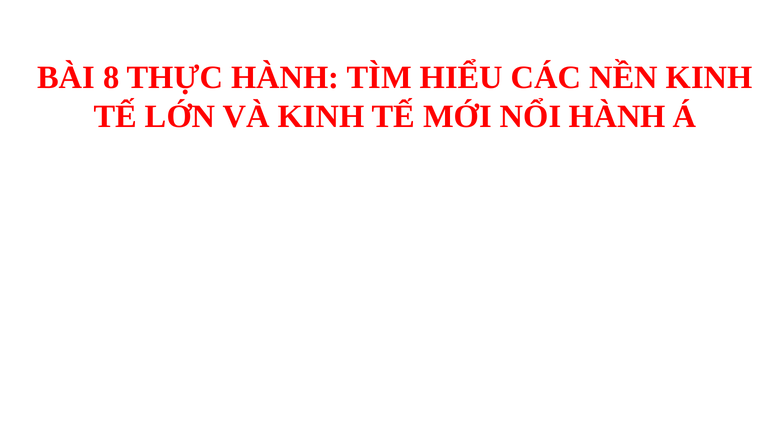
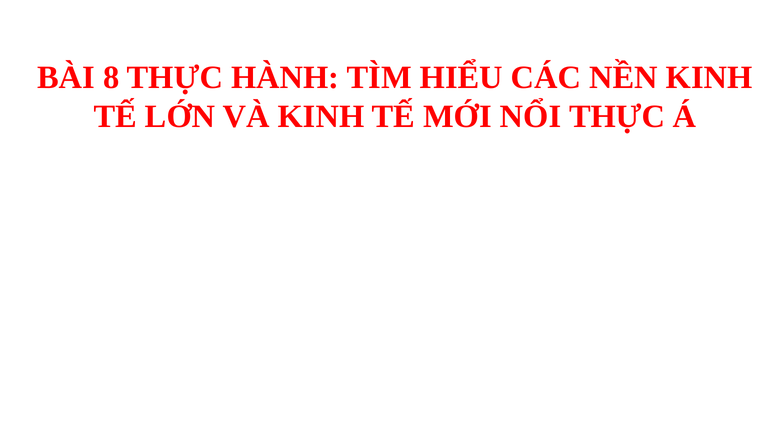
NỔI HÀNH: HÀNH -> THỰC
